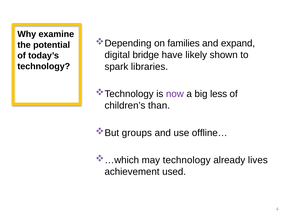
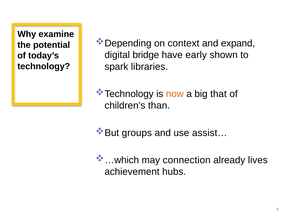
families: families -> context
likely: likely -> early
now colour: purple -> orange
less: less -> that
offline…: offline… -> assist…
may technology: technology -> connection
used: used -> hubs
